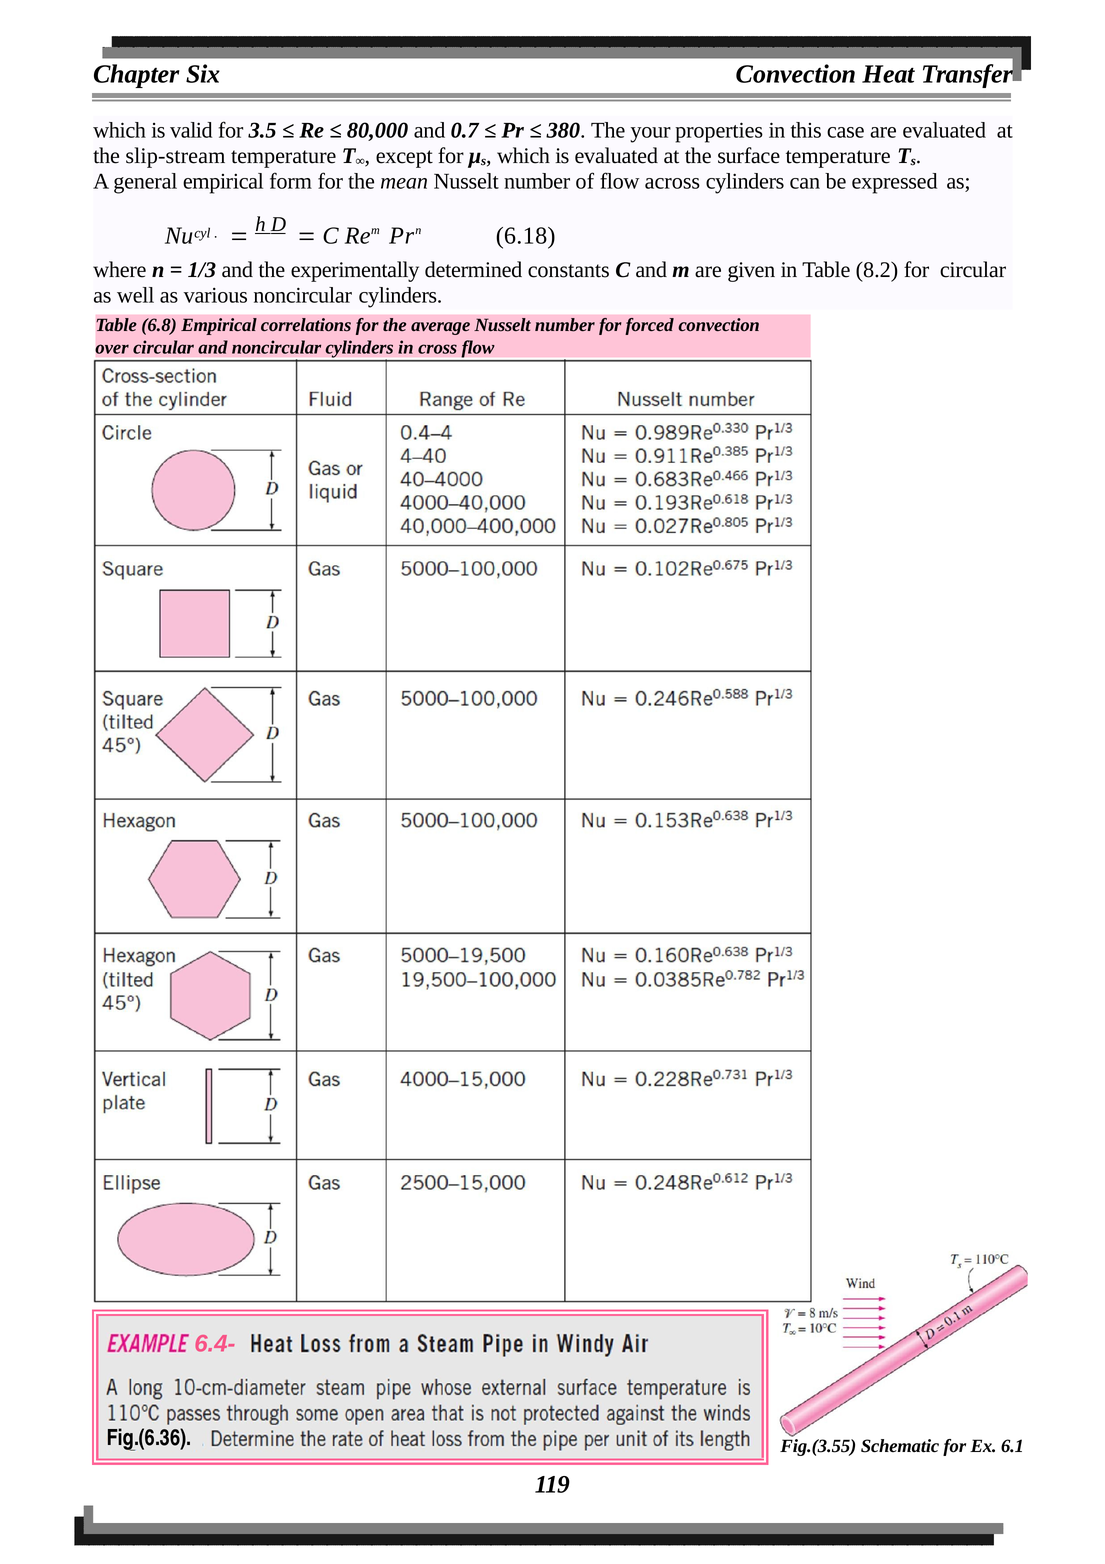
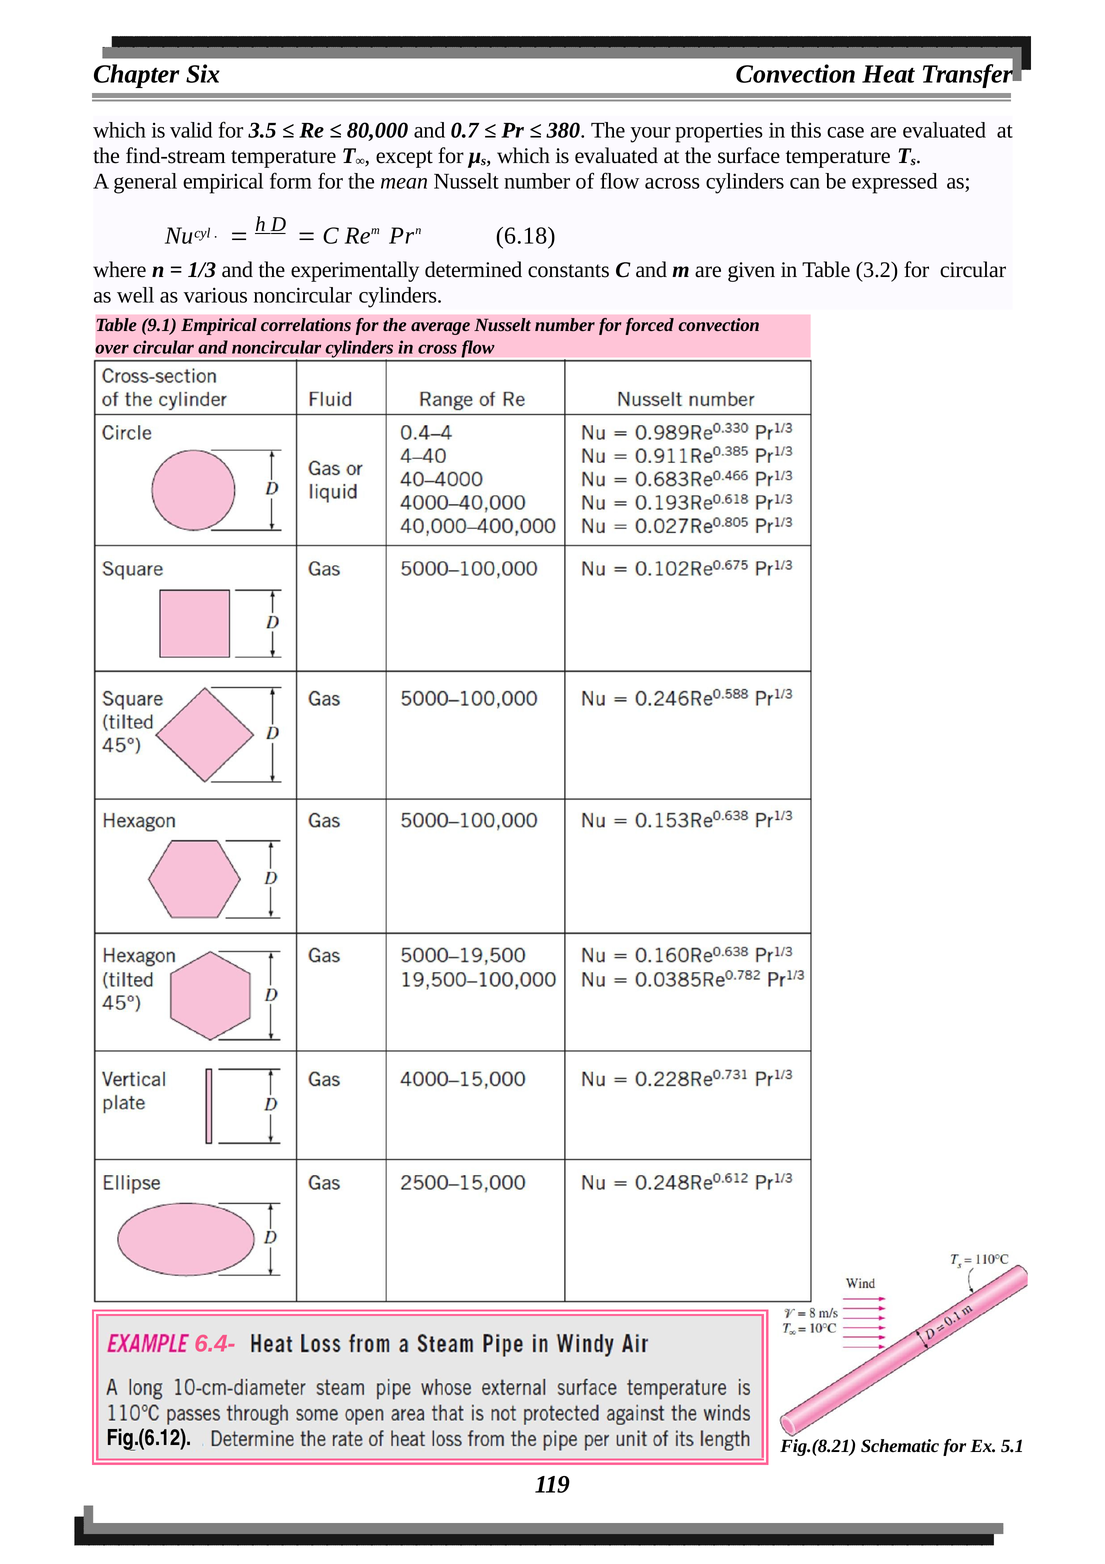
slip-stream: slip-stream -> find-stream
8.2: 8.2 -> 3.2
6.8: 6.8 -> 9.1
Fig.(6.36: Fig.(6.36 -> Fig.(6.12
Fig.(3.55: Fig.(3.55 -> Fig.(8.21
6.1: 6.1 -> 5.1
